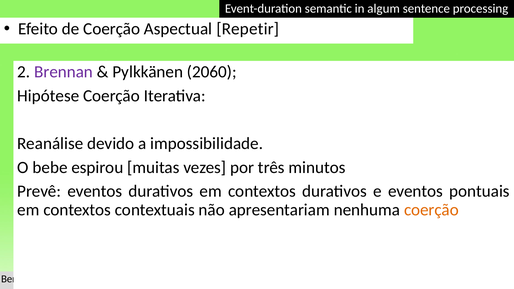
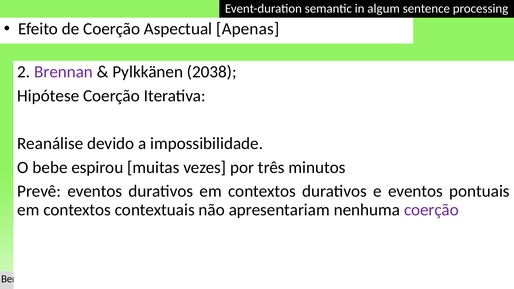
Repetir: Repetir -> Apenas
2060: 2060 -> 2038
coerção at (431, 210) colour: orange -> purple
